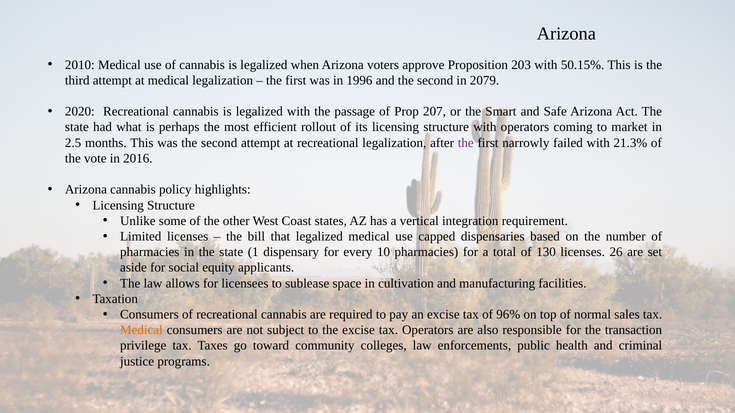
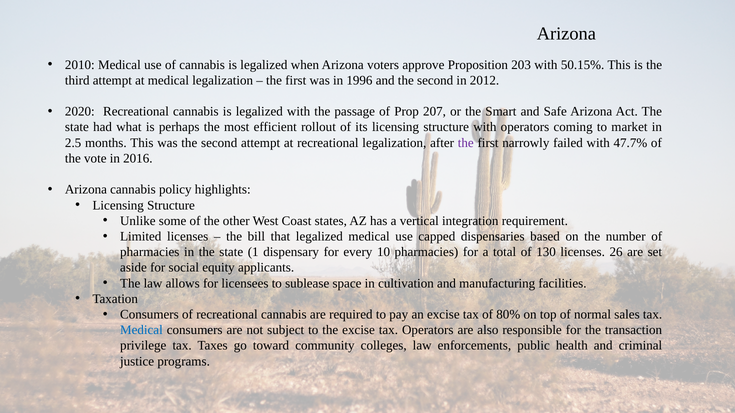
2079: 2079 -> 2012
21.3%: 21.3% -> 47.7%
96%: 96% -> 80%
Medical at (141, 330) colour: orange -> blue
